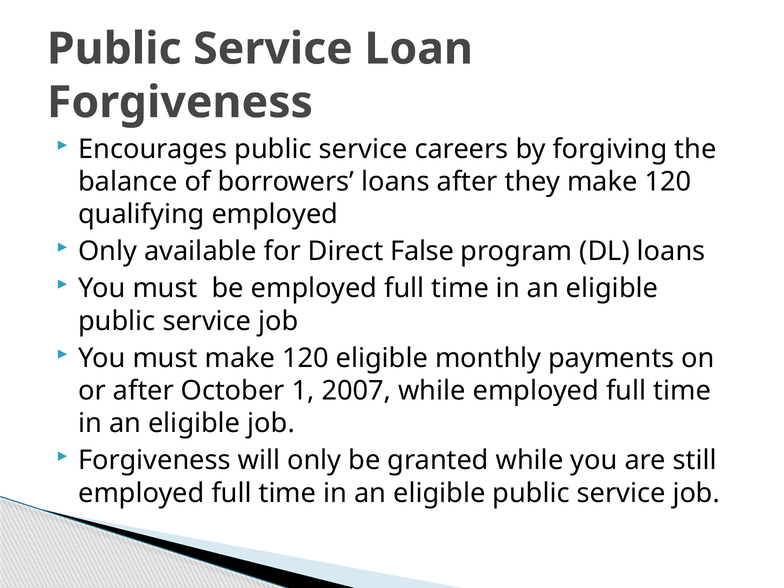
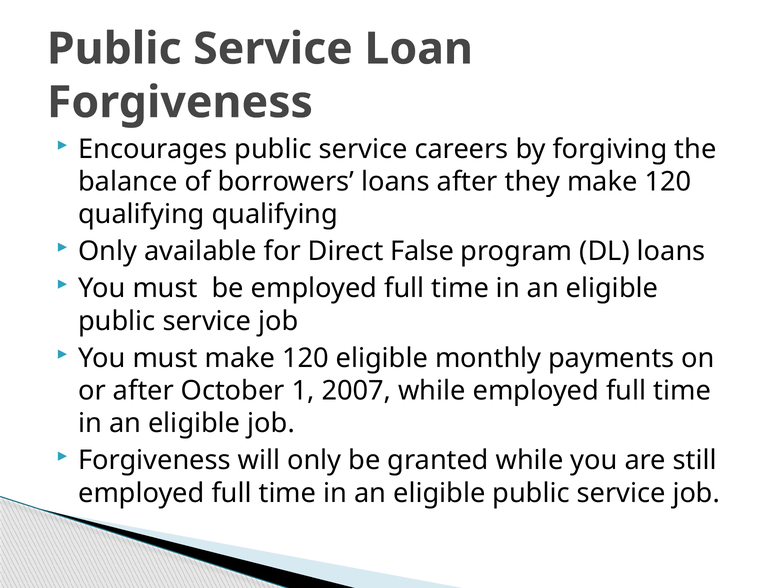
qualifying employed: employed -> qualifying
